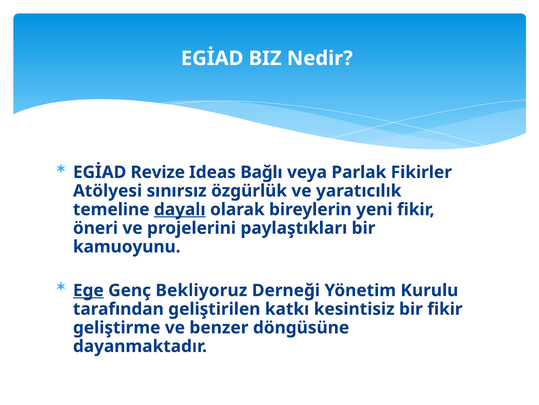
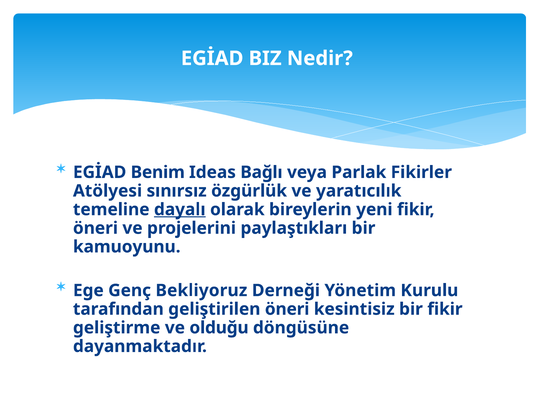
Revize: Revize -> Benim
Ege underline: present -> none
geliştirilen katkı: katkı -> öneri
benzer: benzer -> olduğu
